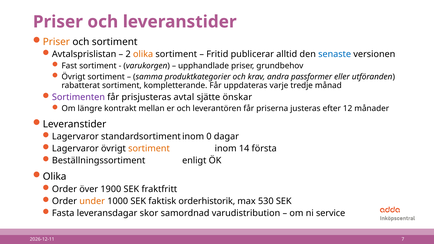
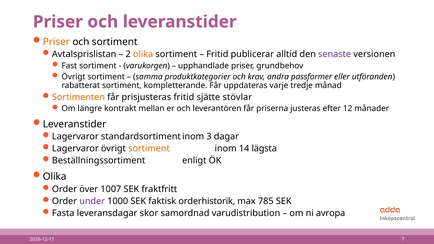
senaste colour: blue -> purple
Sortimenten colour: purple -> orange
prisjusteras avtal: avtal -> fritid
önskar: önskar -> stövlar
0: 0 -> 3
första: första -> lägsta
1900: 1900 -> 1007
under colour: orange -> purple
530: 530 -> 785
service: service -> avropa
